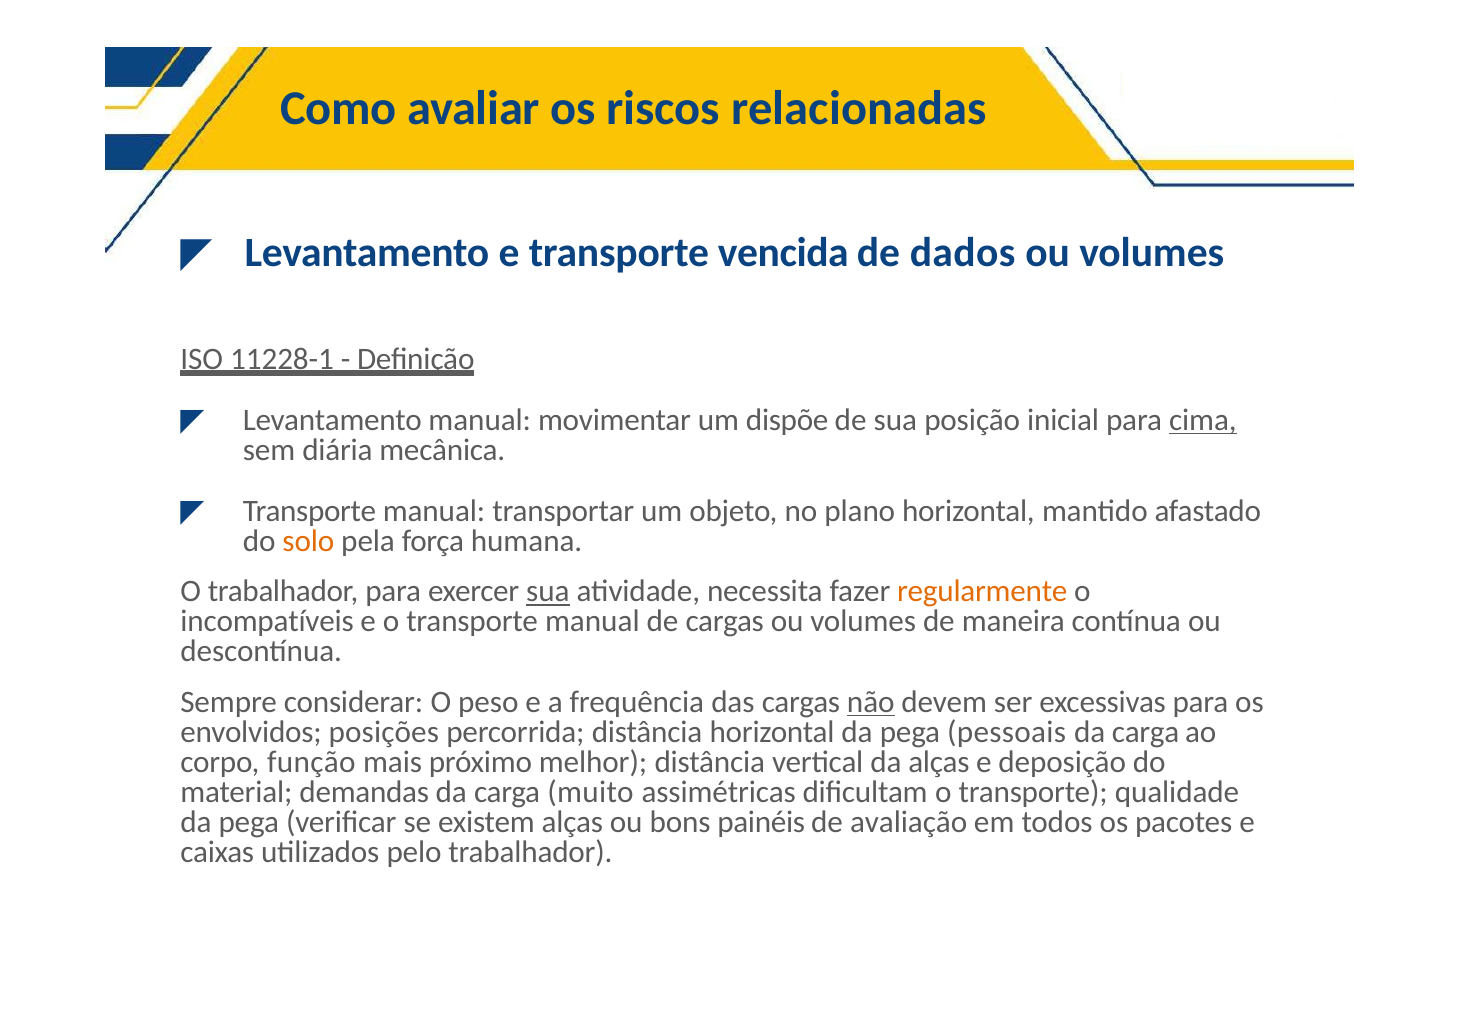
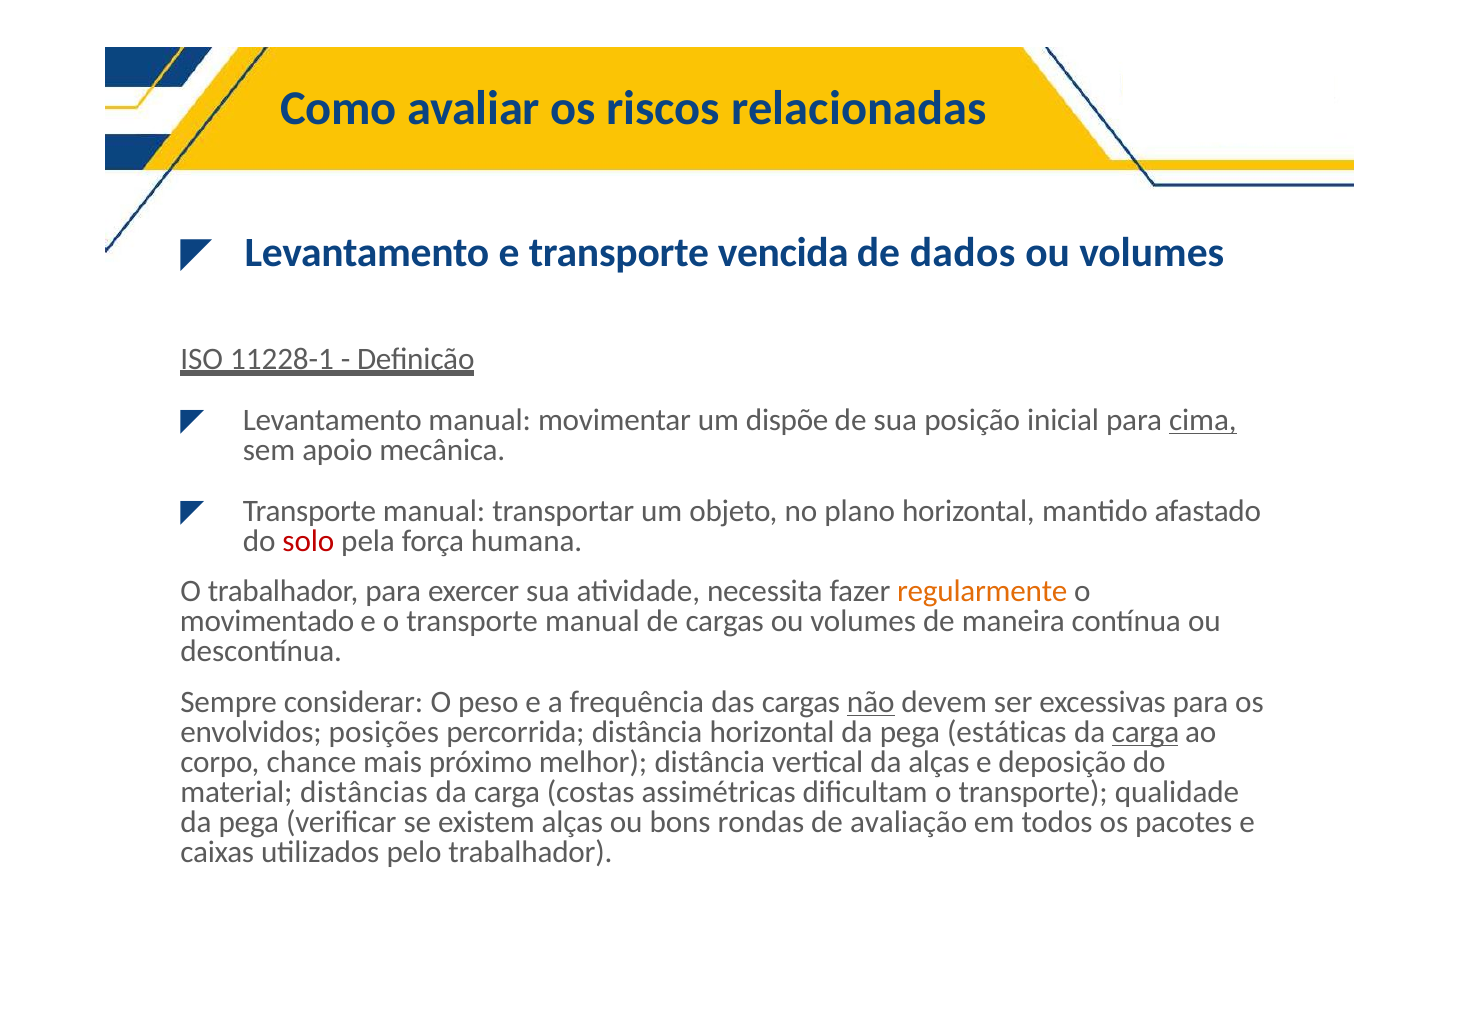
diária: diária -> apoio
solo colour: orange -> red
sua at (548, 591) underline: present -> none
incompatíveis: incompatíveis -> movimentado
pessoais: pessoais -> estáticas
carga at (1146, 732) underline: none -> present
função: função -> chance
demandas: demandas -> distâncias
muito: muito -> costas
painéis: painéis -> rondas
